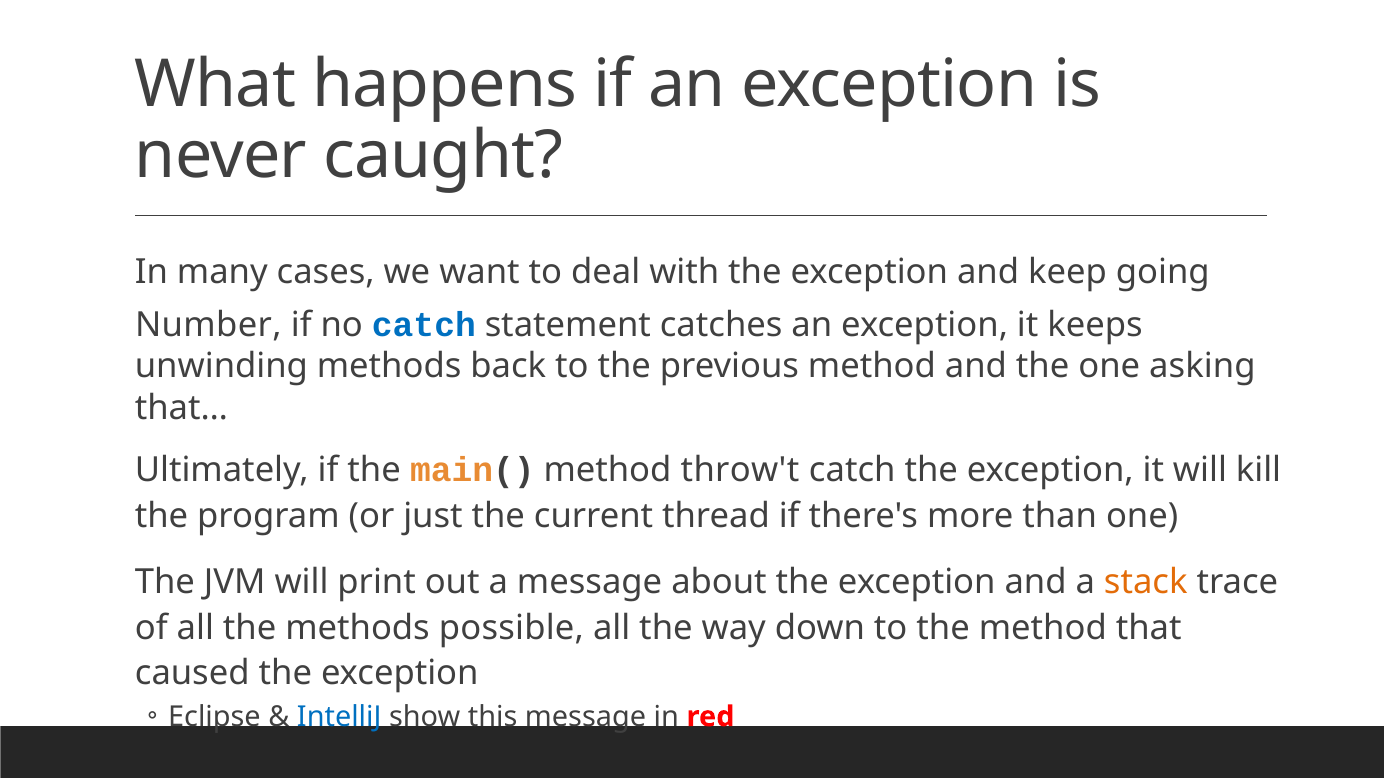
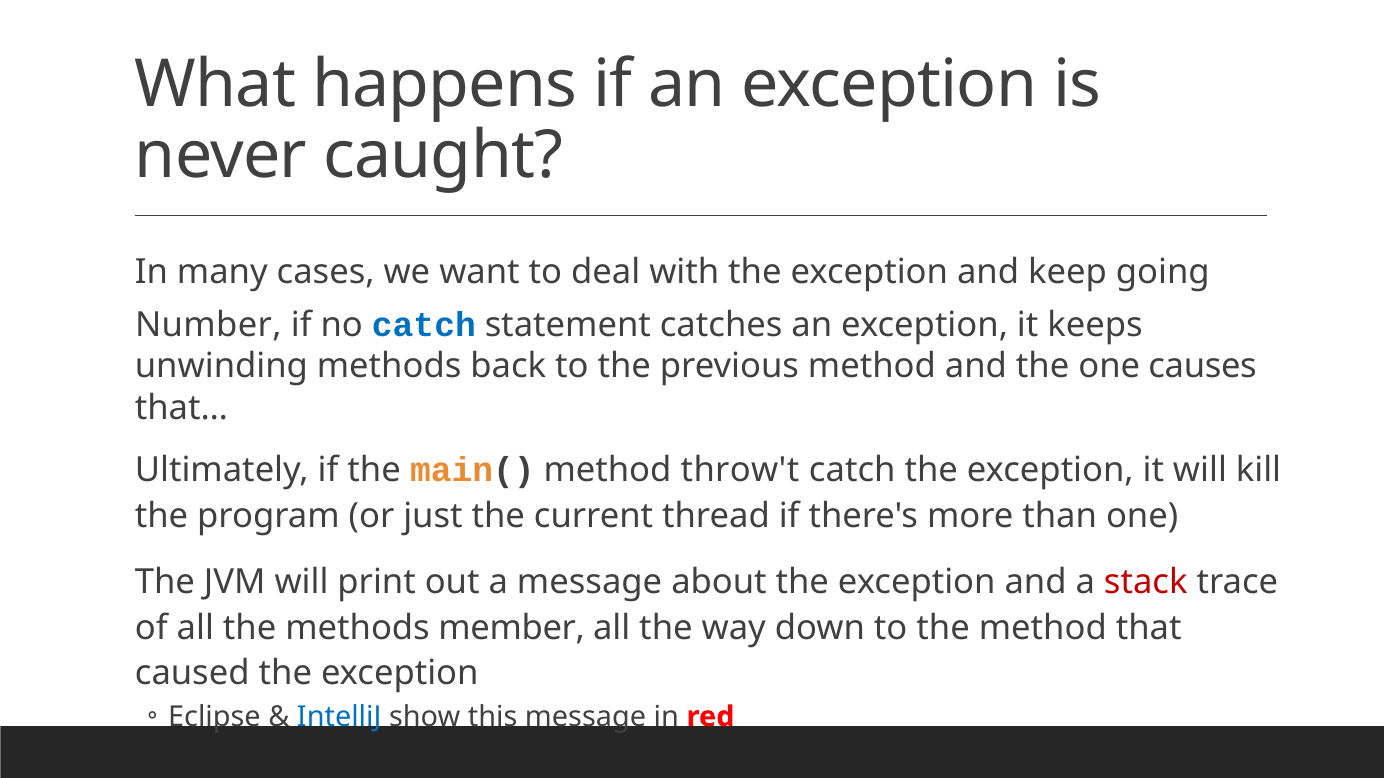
asking: asking -> causes
stack colour: orange -> red
possible: possible -> member
